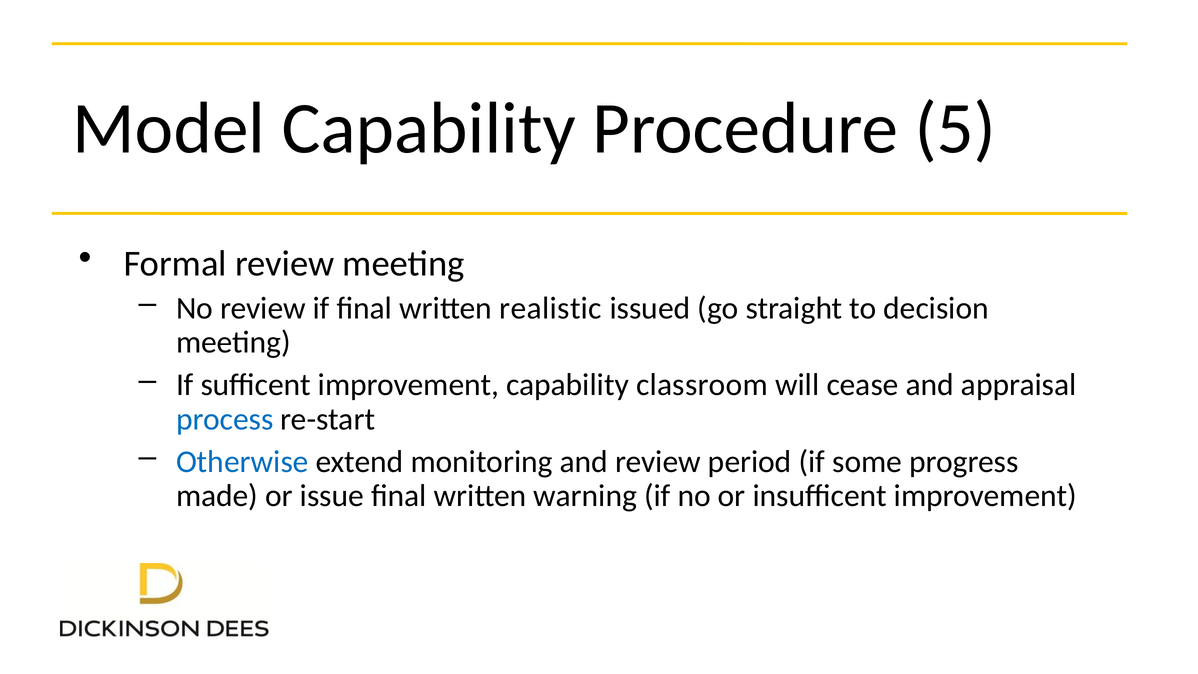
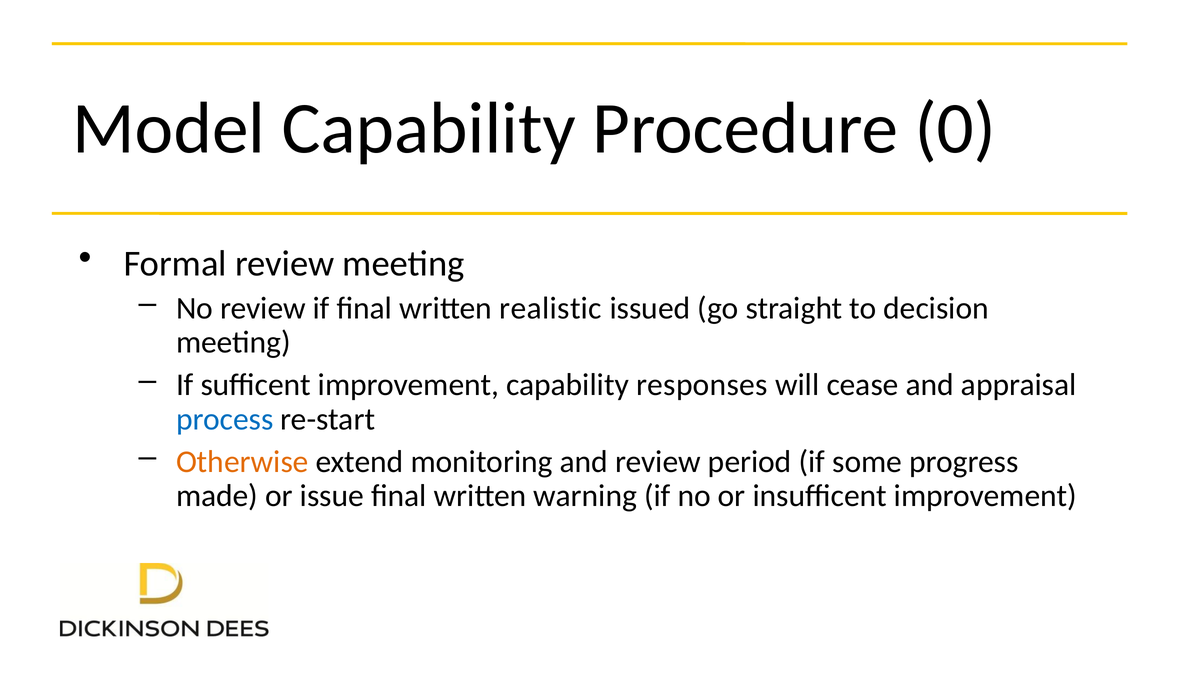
5: 5 -> 0
classroom: classroom -> responses
Otherwise colour: blue -> orange
